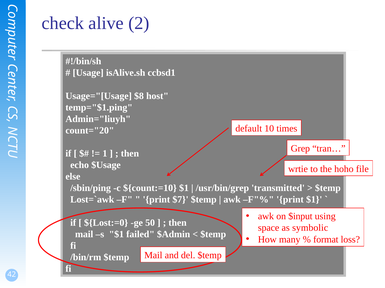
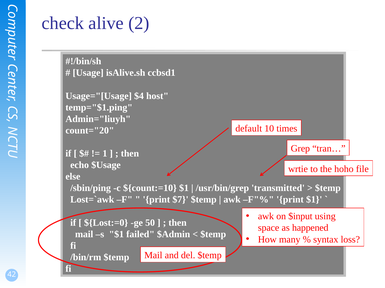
$8: $8 -> $4
symbolic: symbolic -> happened
format: format -> syntax
